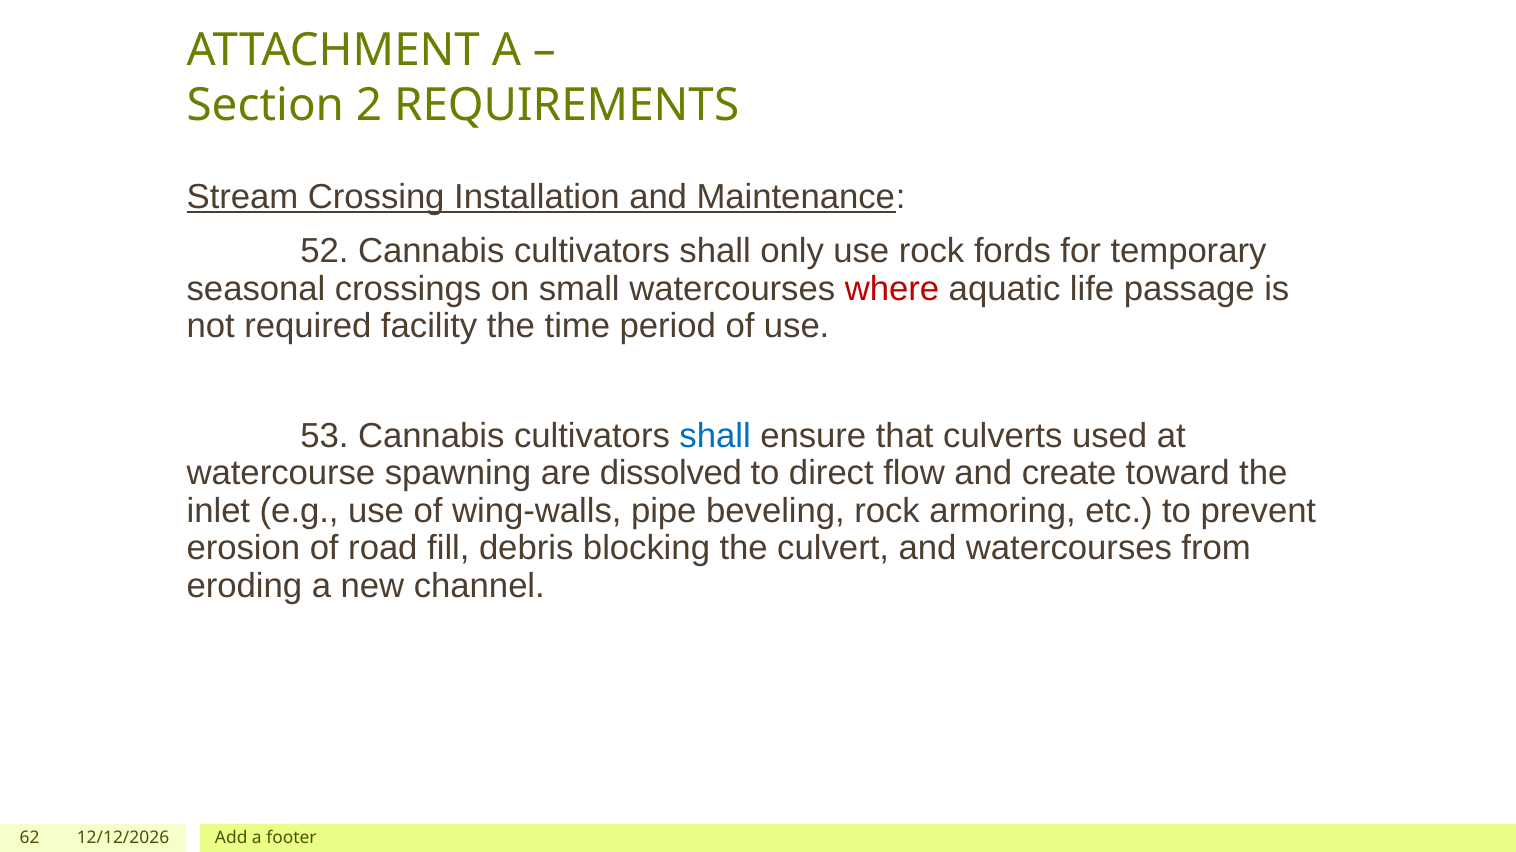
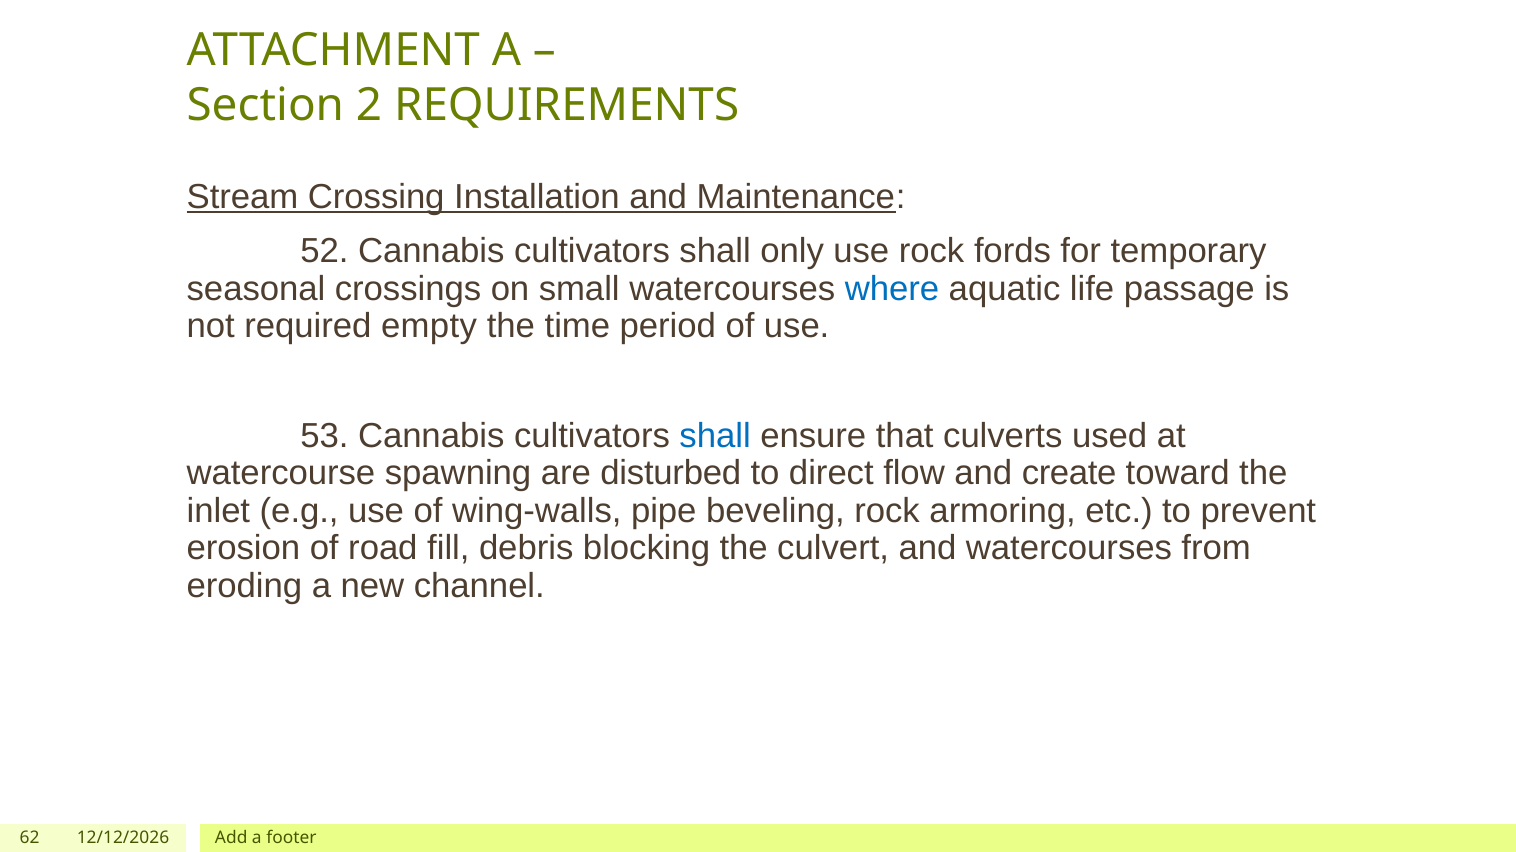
where colour: red -> blue
facility: facility -> empty
dissolved: dissolved -> disturbed
